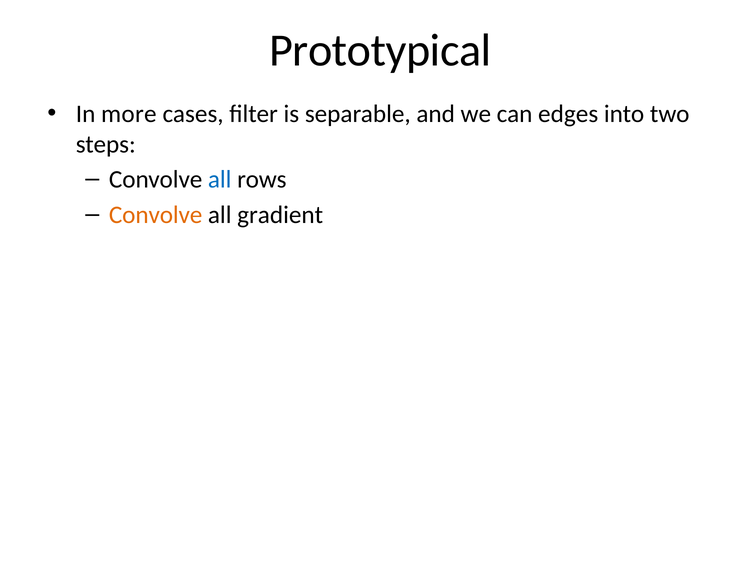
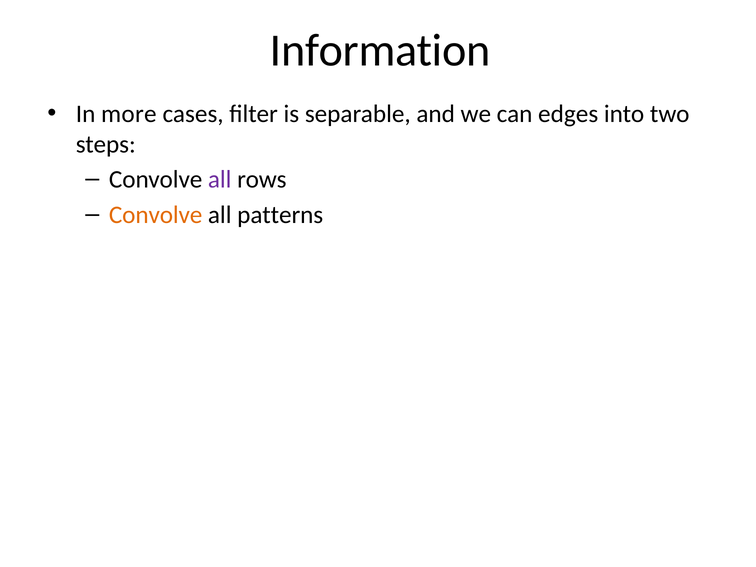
Prototypical: Prototypical -> Information
all at (220, 179) colour: blue -> purple
gradient: gradient -> patterns
